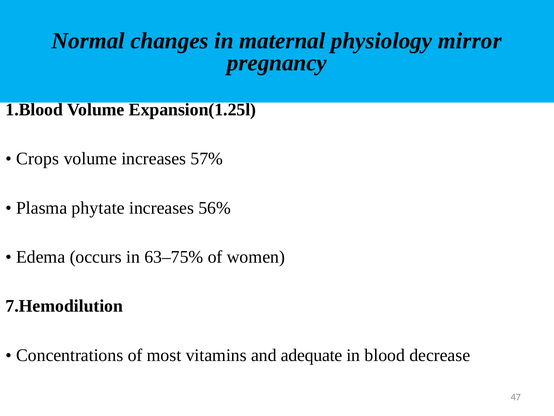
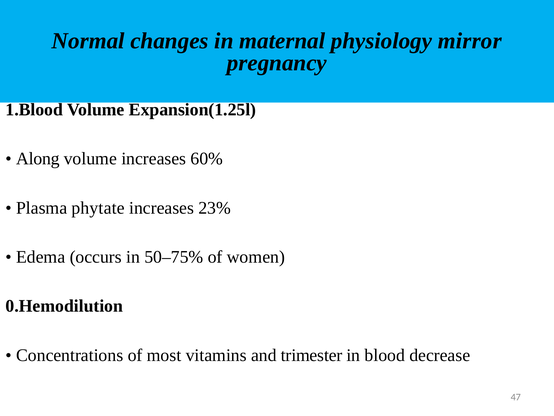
Crops: Crops -> Along
57%: 57% -> 60%
56%: 56% -> 23%
63–75%: 63–75% -> 50–75%
7.Hemodilution: 7.Hemodilution -> 0.Hemodilution
adequate: adequate -> trimester
